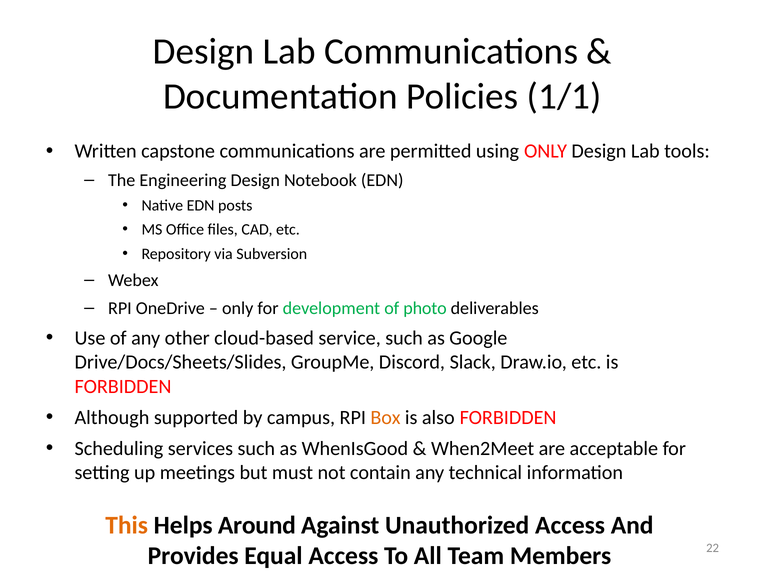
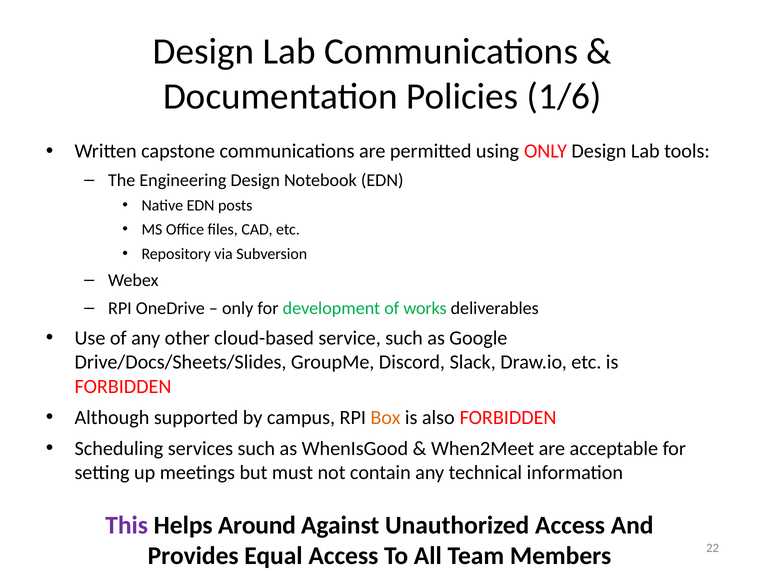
1/1: 1/1 -> 1/6
photo: photo -> works
This colour: orange -> purple
